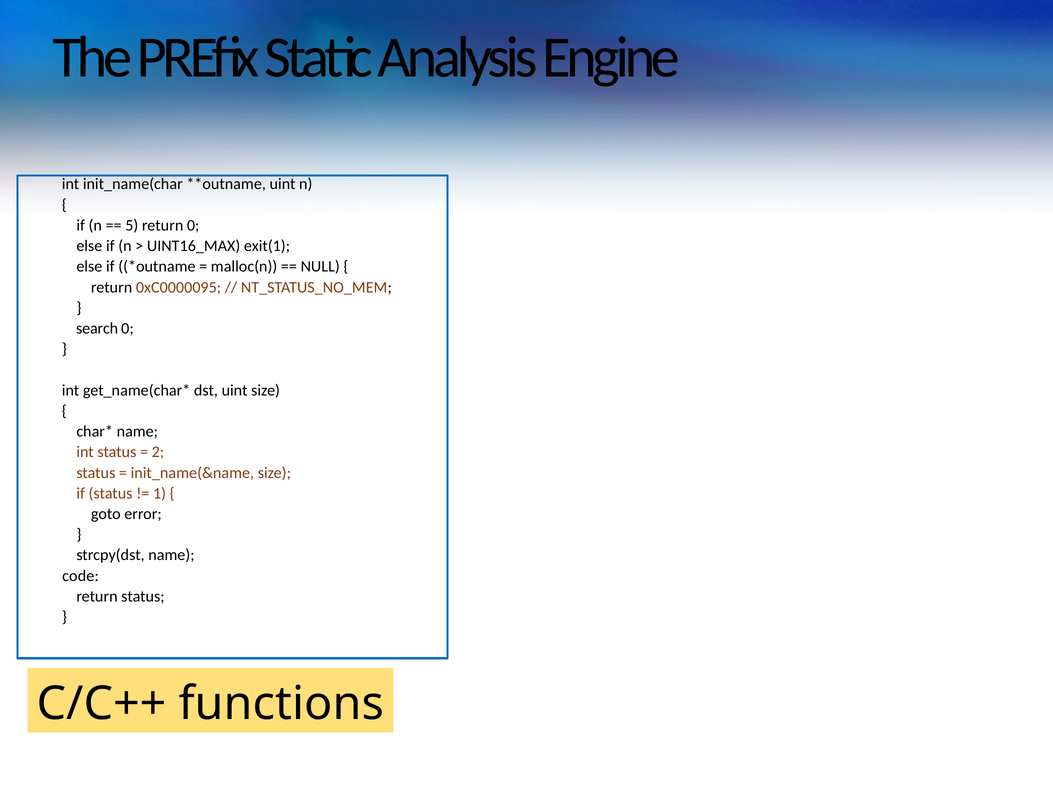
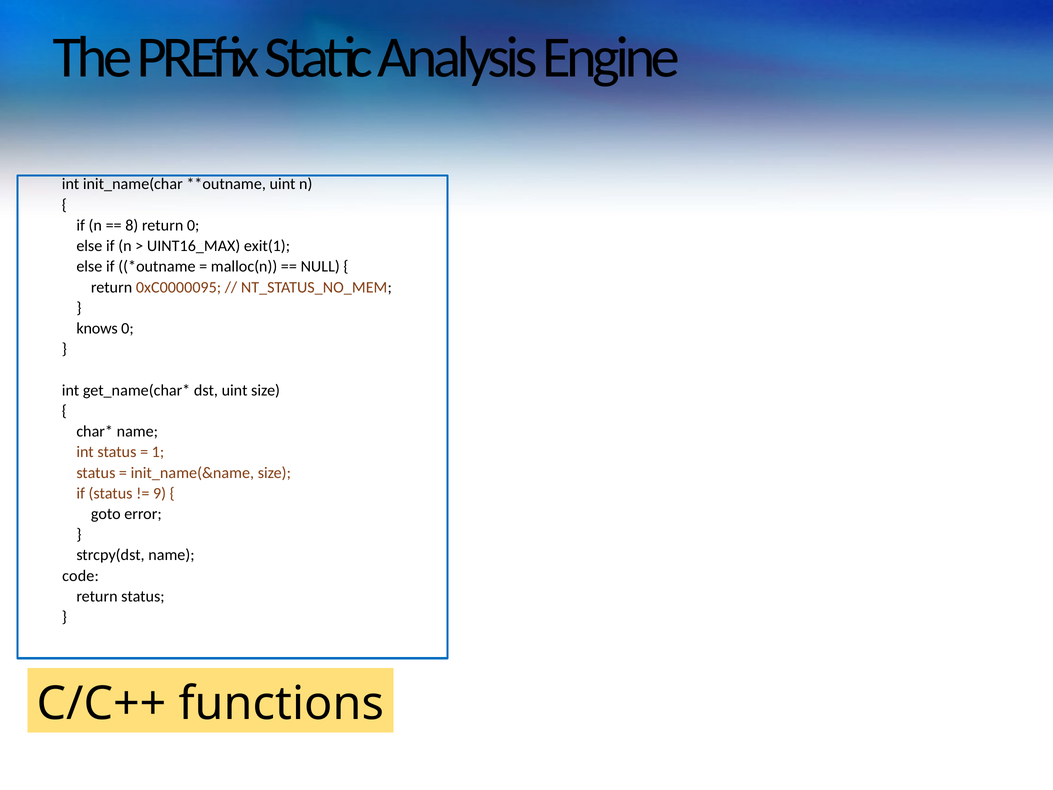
5: 5 -> 8
search: search -> knows
2: 2 -> 1
1: 1 -> 9
